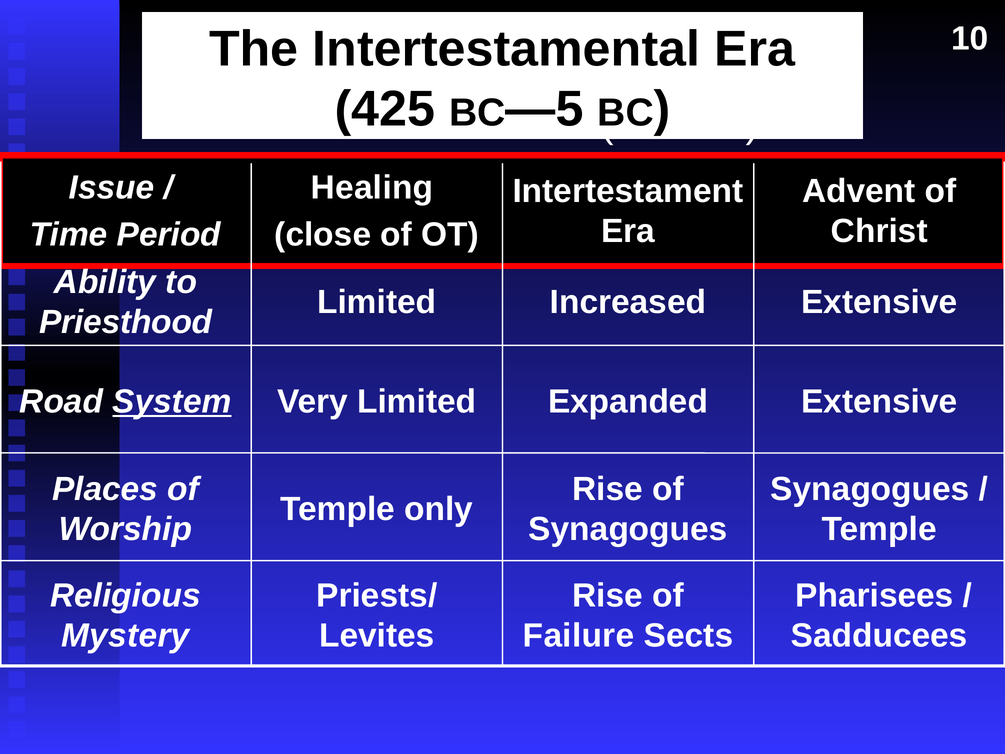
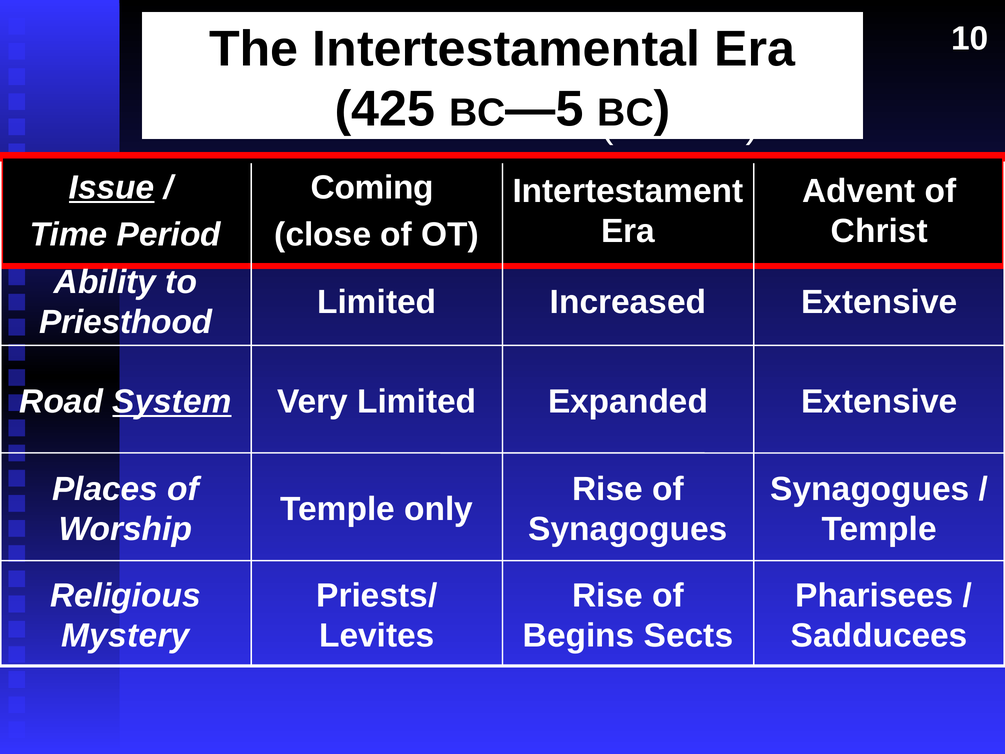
Issue underline: none -> present
Healing: Healing -> Coming
Failure: Failure -> Begins
